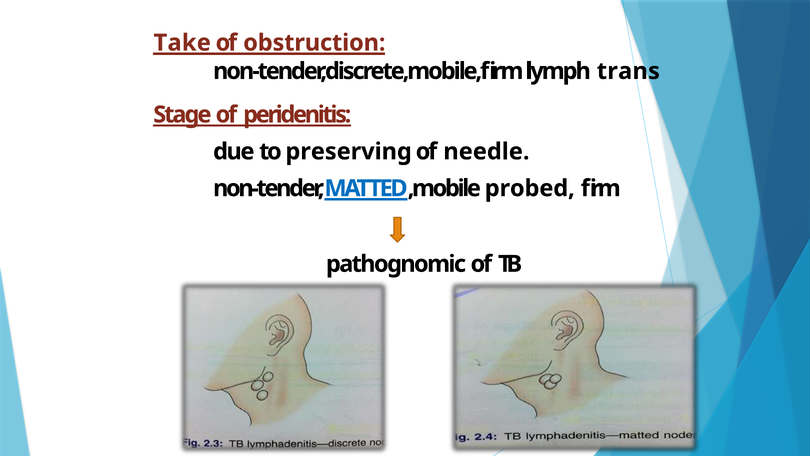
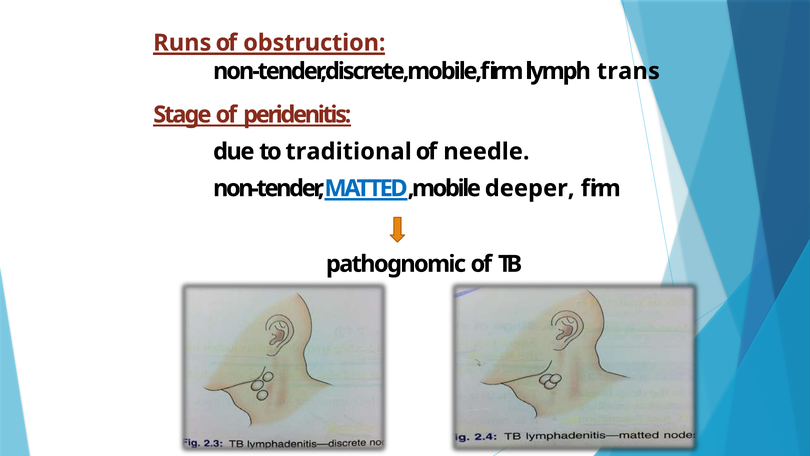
Take: Take -> Runs
preserving: preserving -> traditional
probed: probed -> deeper
